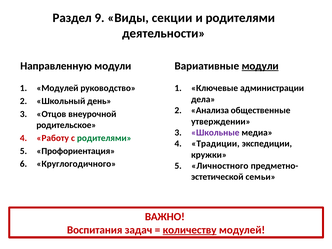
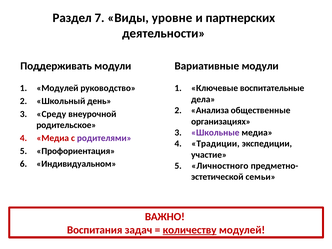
9: 9 -> 7
секции: секции -> уровне
и родителями: родителями -> партнерских
Направленную: Направленную -> Поддерживать
модули at (260, 66) underline: present -> none
администрации: администрации -> воспитательные
Отцов: Отцов -> Среду
утверждении: утверждении -> организациях
Работу at (53, 138): Работу -> Медиа
родителями at (104, 138) colour: green -> purple
кружки: кружки -> участие
Круглогодичного: Круглогодичного -> Индивидуальном
